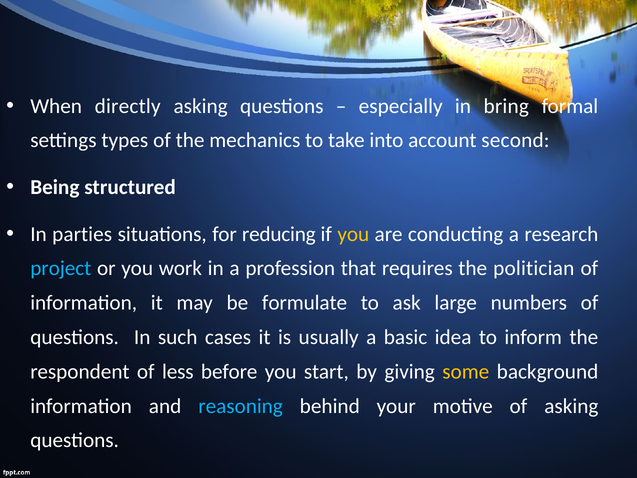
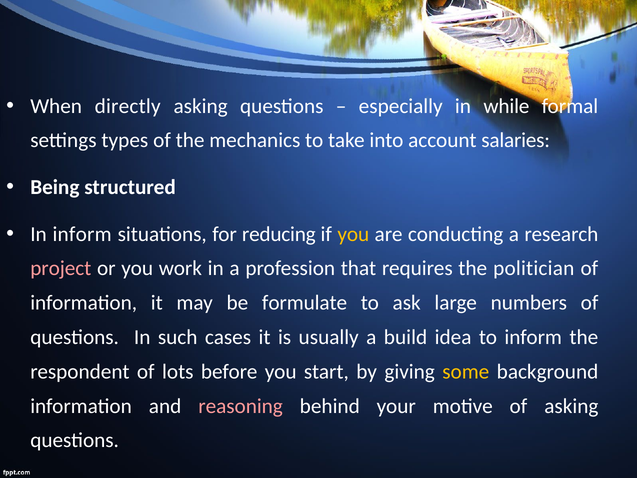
bring: bring -> while
second: second -> salaries
In parties: parties -> inform
project colour: light blue -> pink
basic: basic -> build
less: less -> lots
reasoning colour: light blue -> pink
